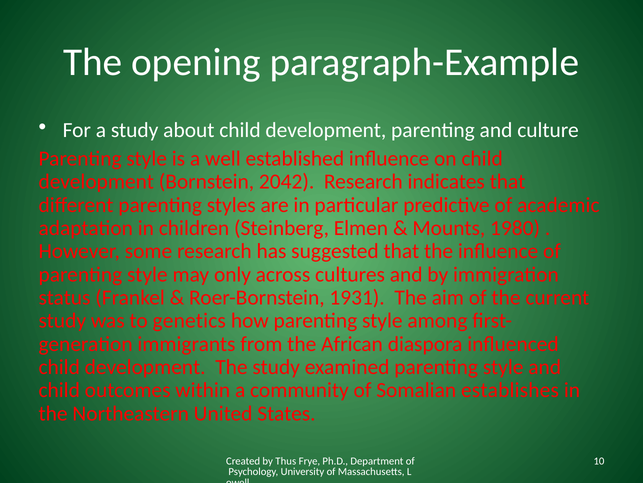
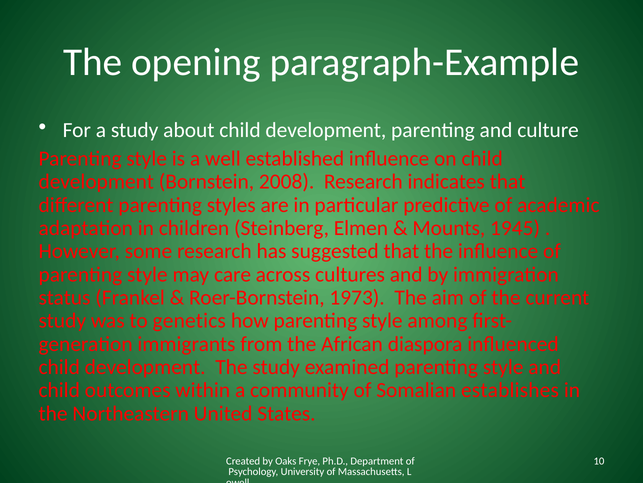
2042: 2042 -> 2008
1980: 1980 -> 1945
only: only -> care
1931: 1931 -> 1973
Thus: Thus -> Oaks
